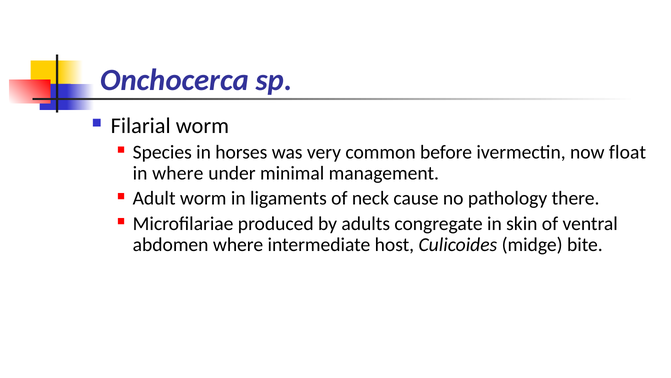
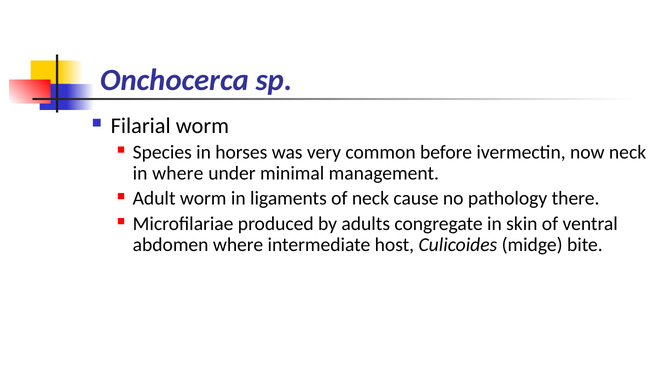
now float: float -> neck
